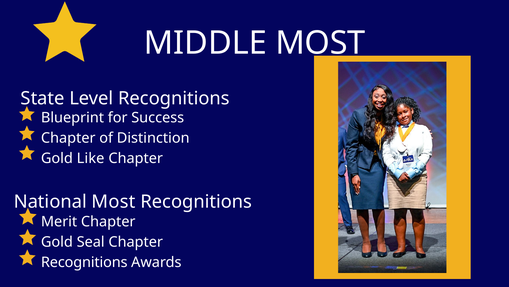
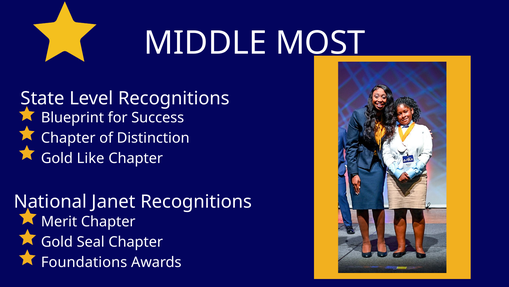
National Most: Most -> Janet
Recognitions at (84, 262): Recognitions -> Foundations
